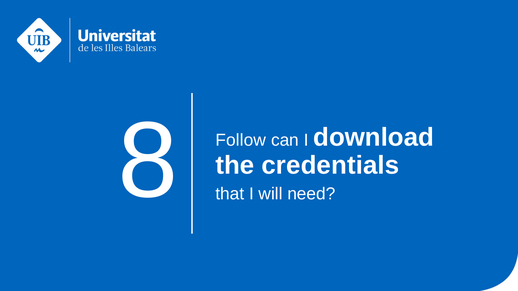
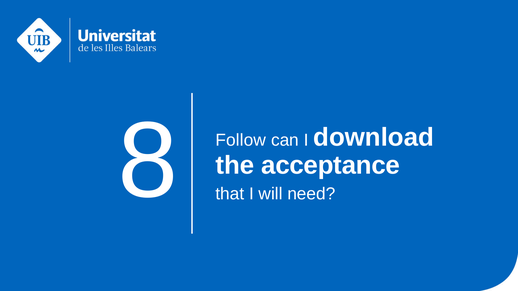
credentials: credentials -> acceptance
